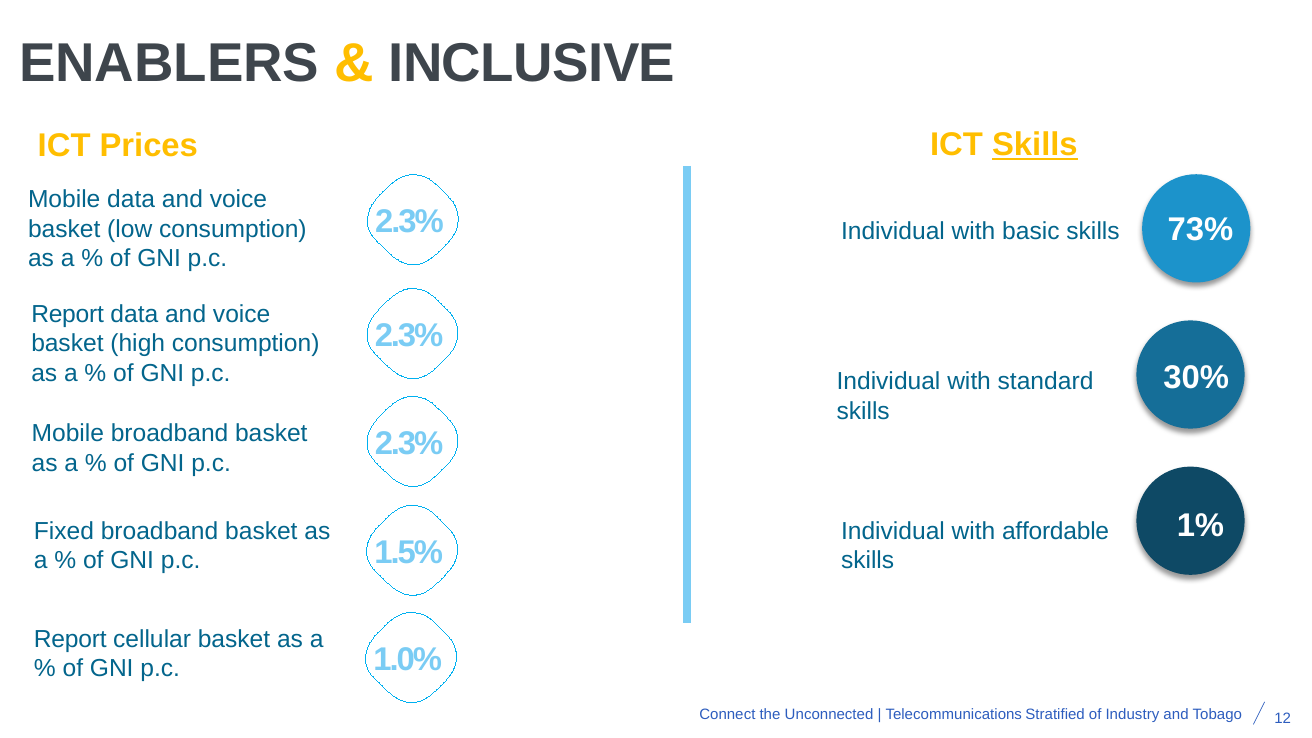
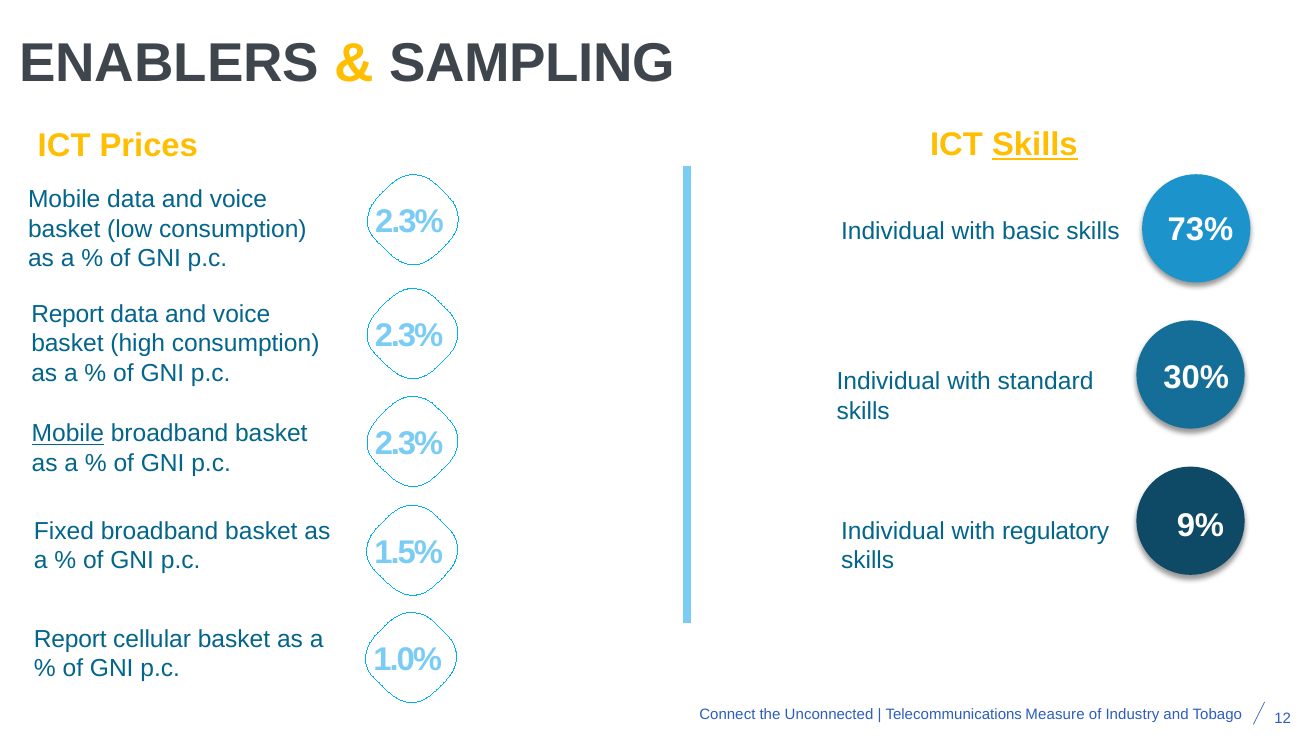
INCLUSIVE: INCLUSIVE -> SAMPLING
Mobile at (68, 434) underline: none -> present
1%: 1% -> 9%
affordable: affordable -> regulatory
Stratified: Stratified -> Measure
